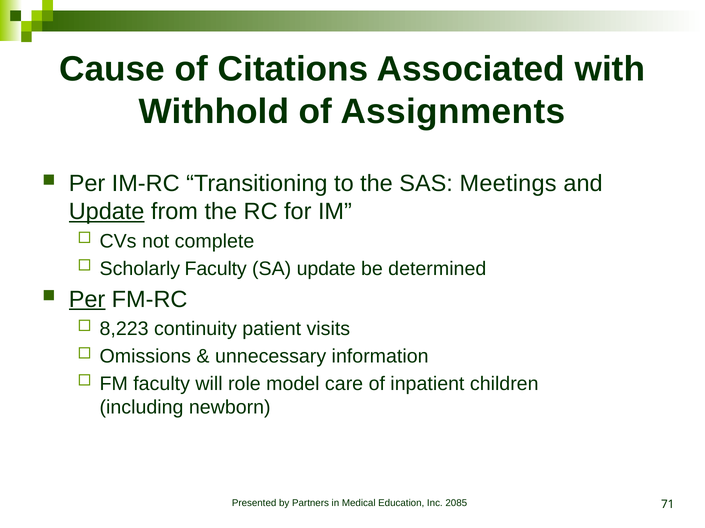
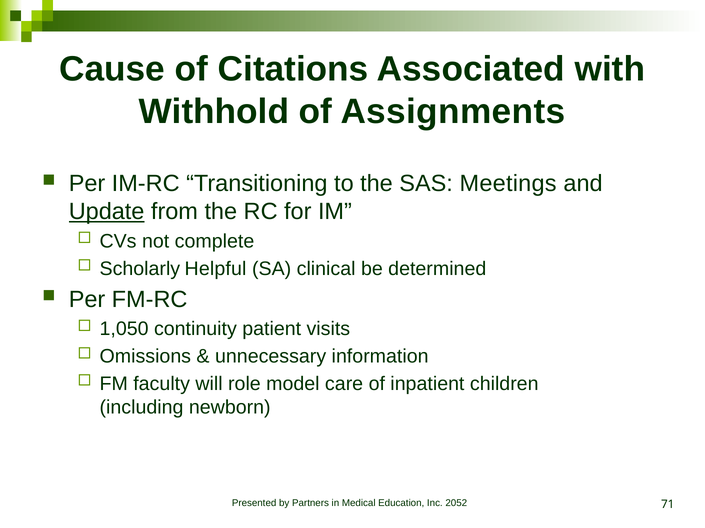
Scholarly Faculty: Faculty -> Helpful
SA update: update -> clinical
Per at (87, 300) underline: present -> none
8,223: 8,223 -> 1,050
2085: 2085 -> 2052
